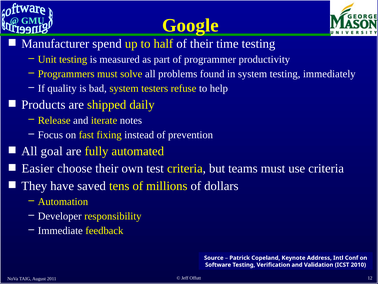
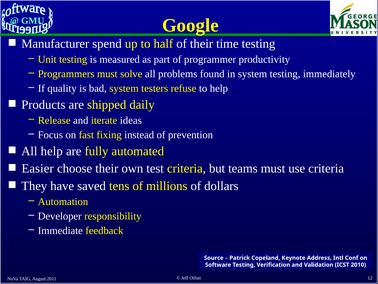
notes: notes -> ideas
All goal: goal -> help
